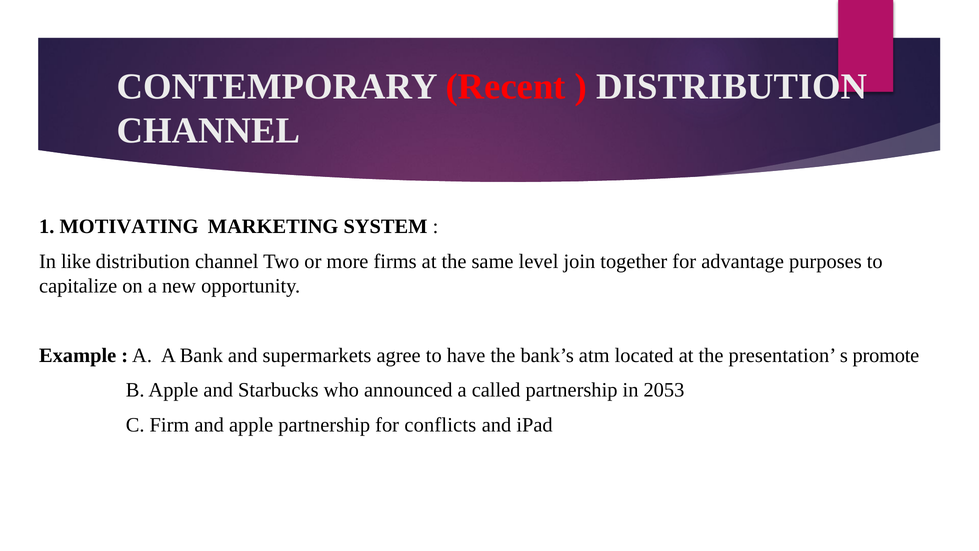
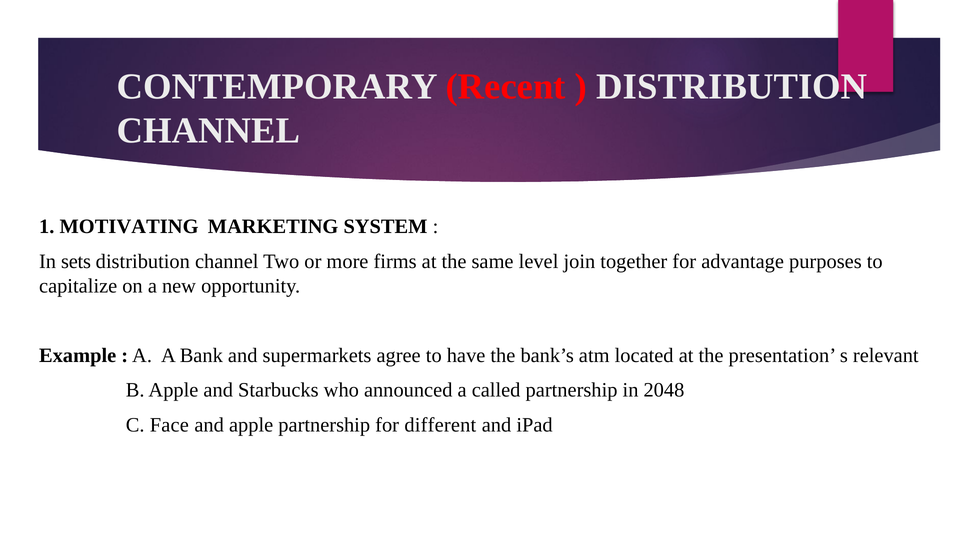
like: like -> sets
promote: promote -> relevant
2053: 2053 -> 2048
Firm: Firm -> Face
conflicts: conflicts -> different
